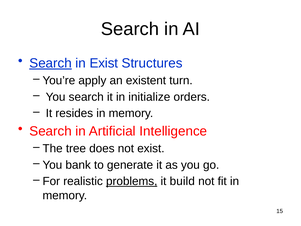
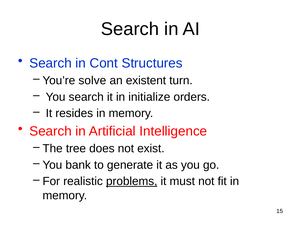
Search at (51, 63) underline: present -> none
in Exist: Exist -> Cont
apply: apply -> solve
build: build -> must
